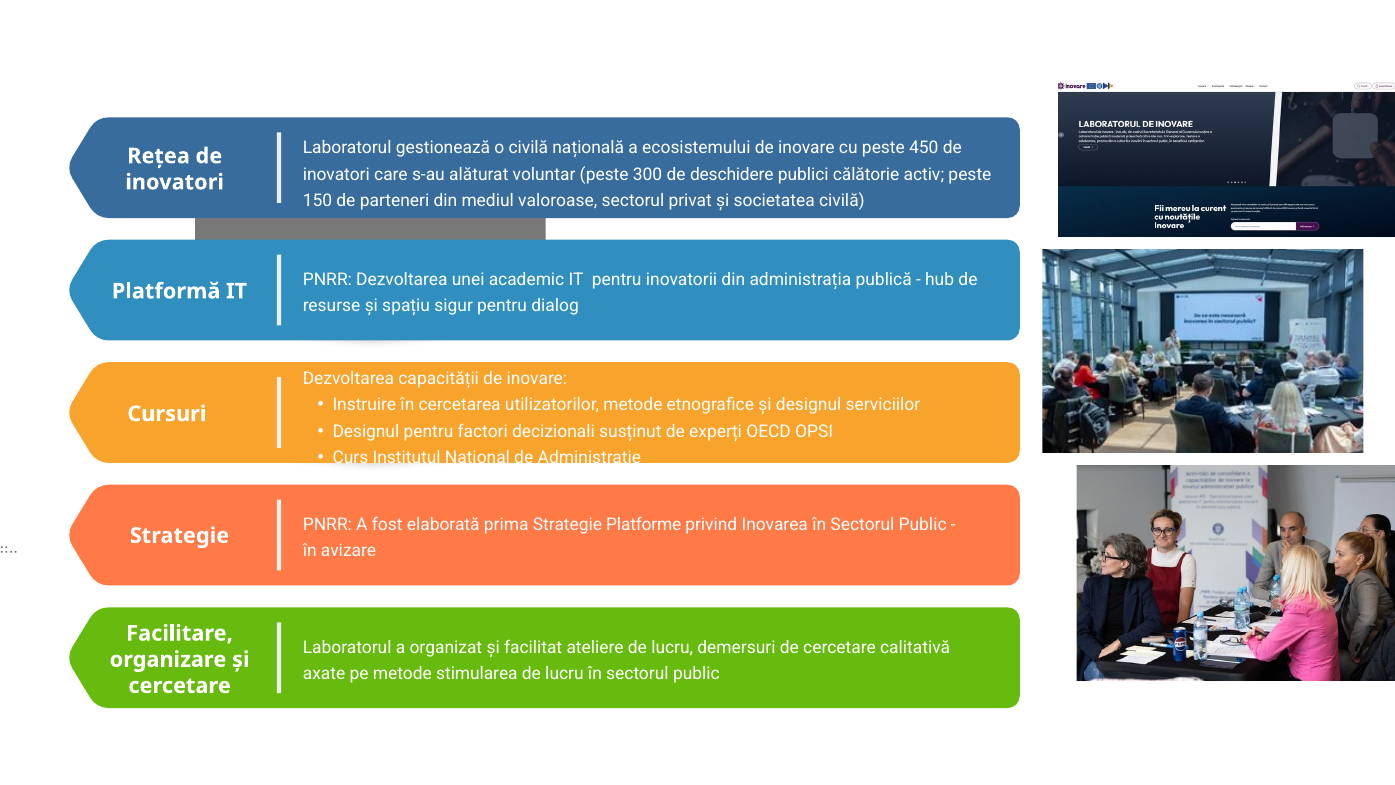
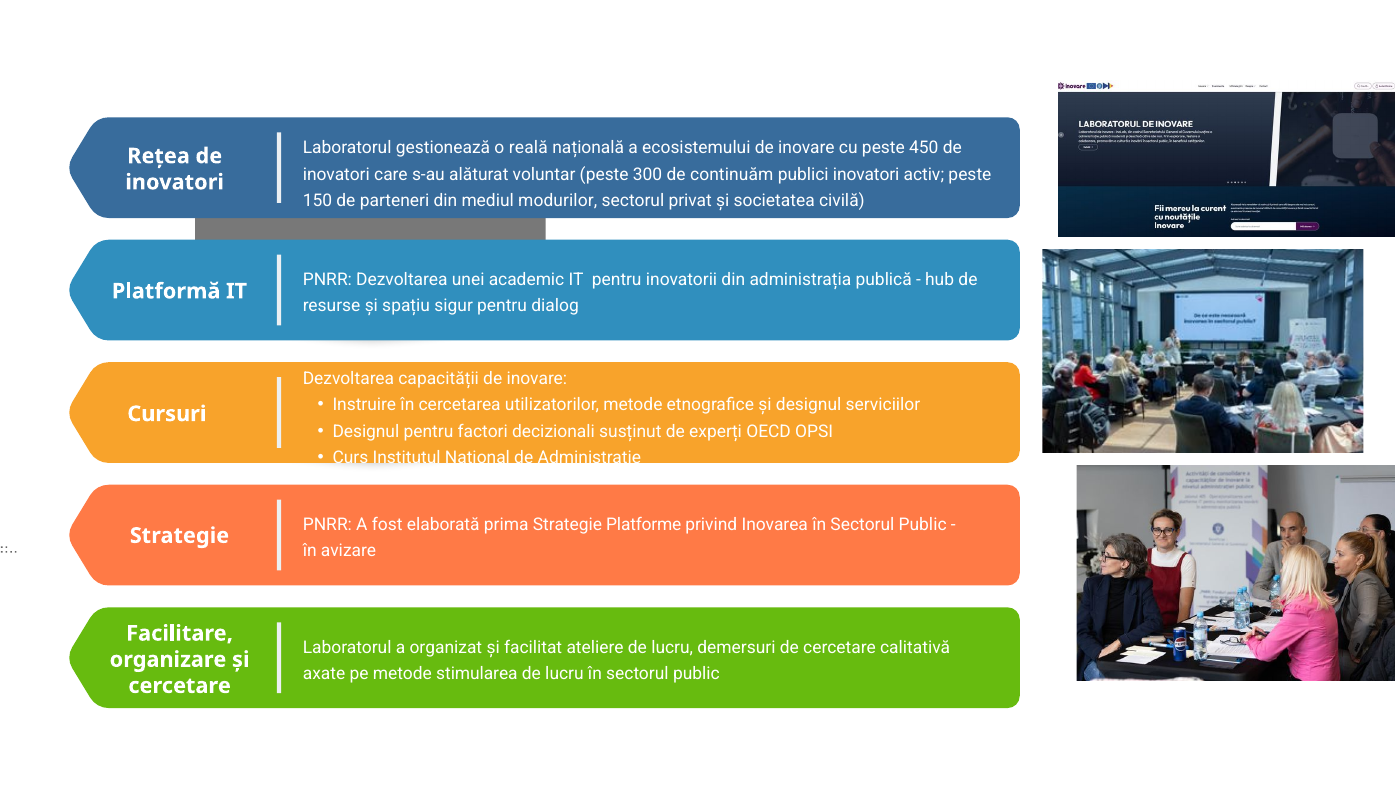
o civilă: civilă -> reală
deschidere: deschidere -> continuăm
publici călătorie: călătorie -> inovatori
valoroase: valoroase -> modurilor
